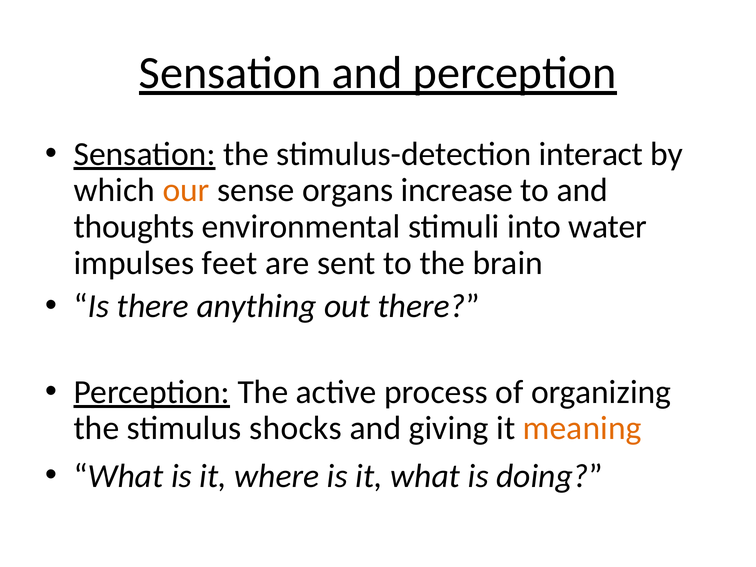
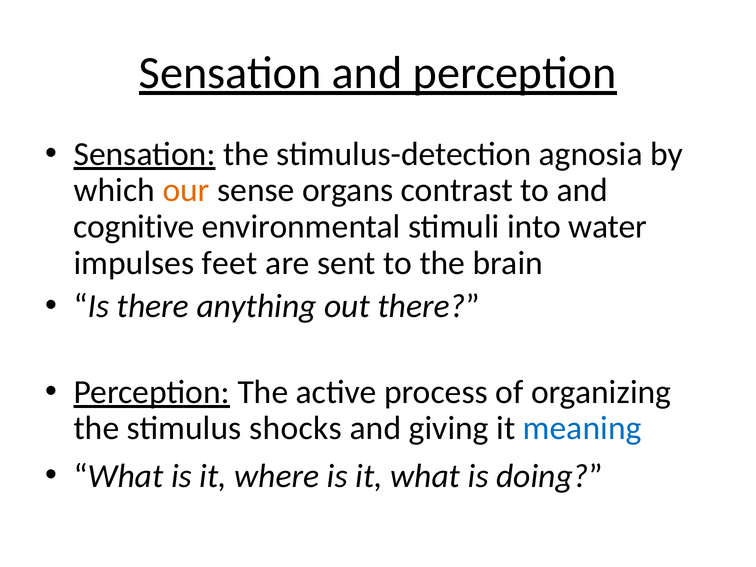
interact: interact -> agnosia
increase: increase -> contrast
thoughts: thoughts -> cognitive
meaning colour: orange -> blue
